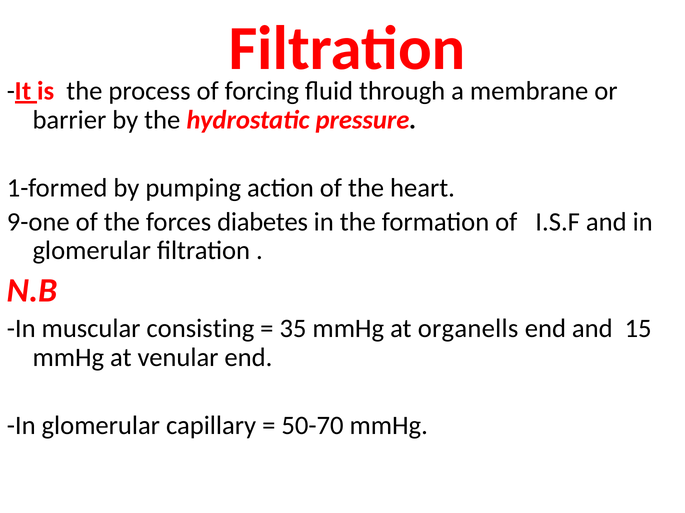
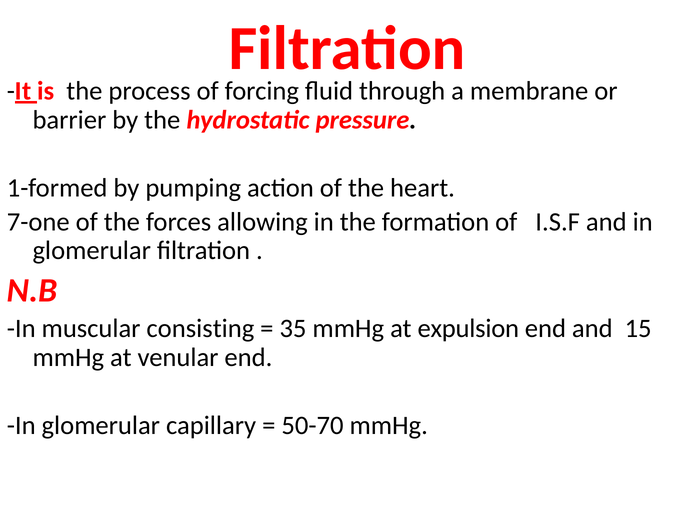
9-one: 9-one -> 7-one
diabetes: diabetes -> allowing
organells: organells -> expulsion
